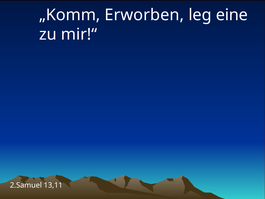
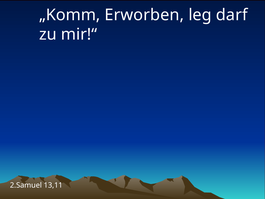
eine: eine -> darf
